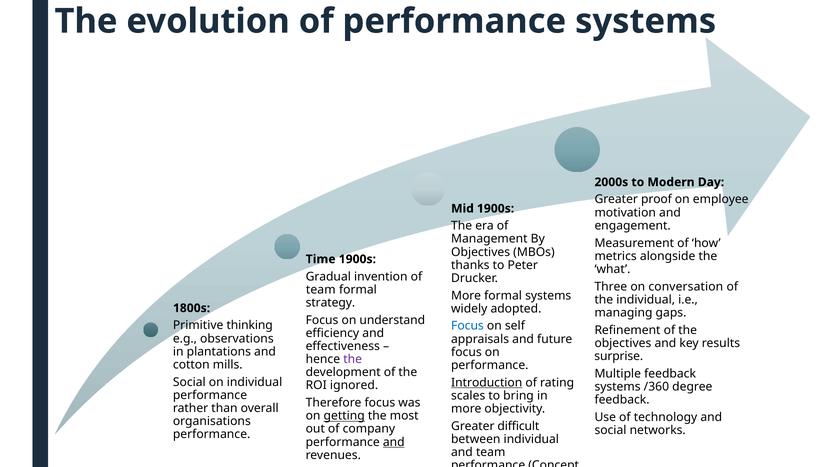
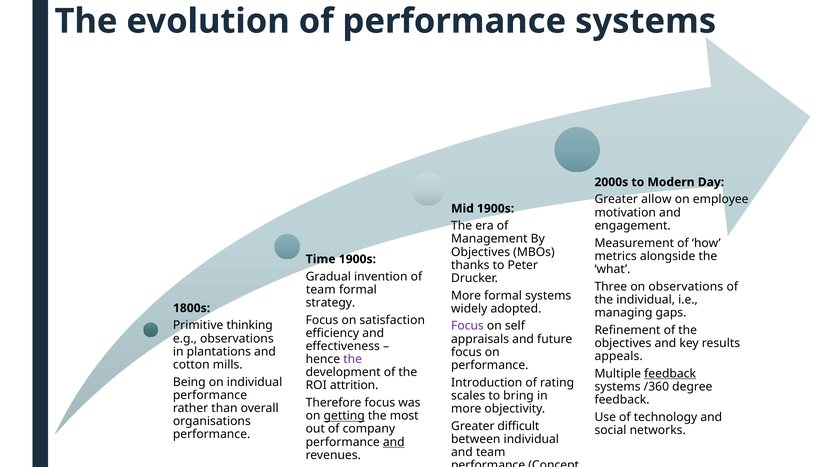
proof: proof -> allow
on conversation: conversation -> observations
understand: understand -> satisfaction
Focus at (467, 326) colour: blue -> purple
surprise: surprise -> appeals
feedback at (670, 373) underline: none -> present
Social at (189, 382): Social -> Being
Introduction underline: present -> none
ignored: ignored -> attrition
